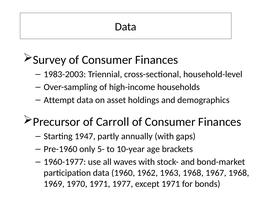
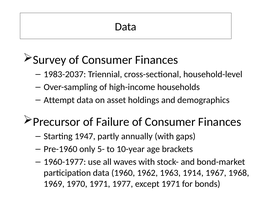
1983-2003: 1983-2003 -> 1983-2037
Carroll: Carroll -> Failure
1963 1968: 1968 -> 1914
